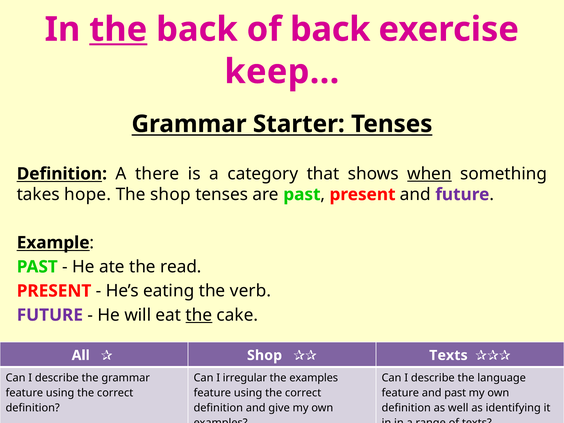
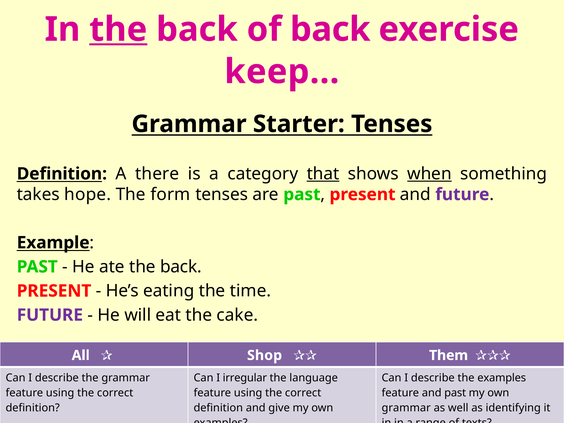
that underline: none -> present
The shop: shop -> form
ate the read: read -> back
verb: verb -> time
the at (199, 315) underline: present -> none
Texts at (448, 355): Texts -> Them
the examples: examples -> language
the language: language -> examples
definition at (406, 408): definition -> grammar
